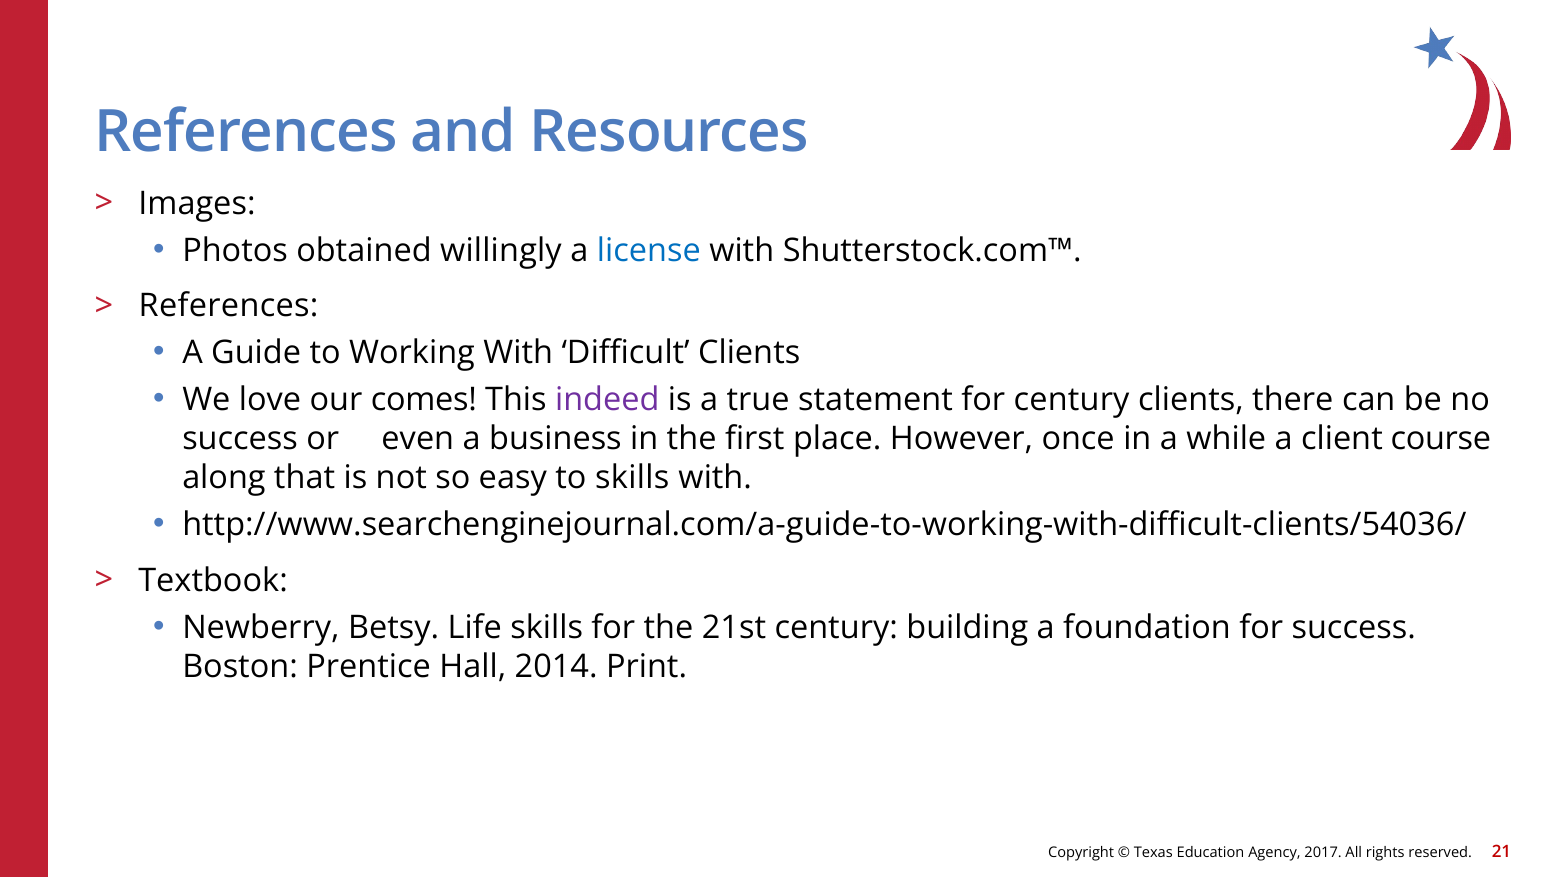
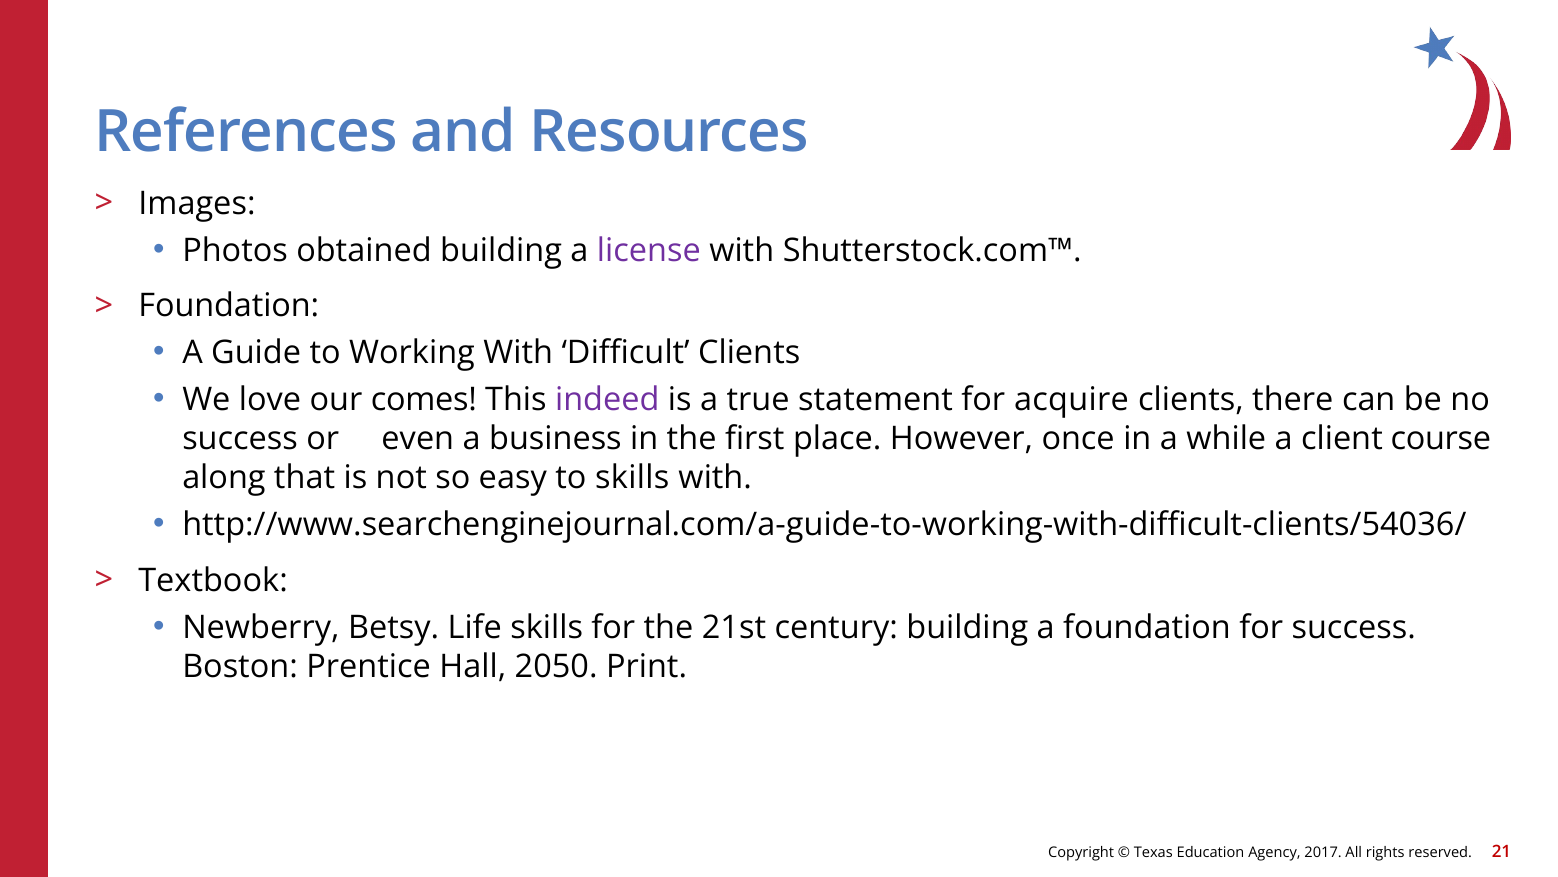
obtained willingly: willingly -> building
license colour: blue -> purple
References at (229, 306): References -> Foundation
for century: century -> acquire
2014: 2014 -> 2050
